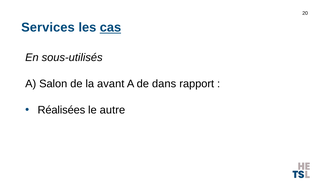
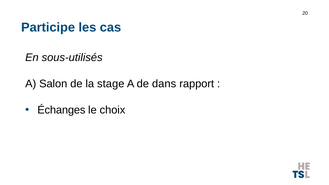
Services: Services -> Participe
cas underline: present -> none
avant: avant -> stage
Réalisées: Réalisées -> Échanges
autre: autre -> choix
